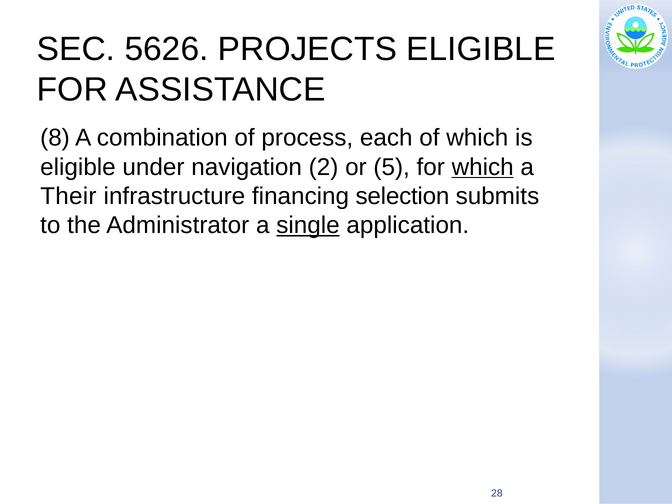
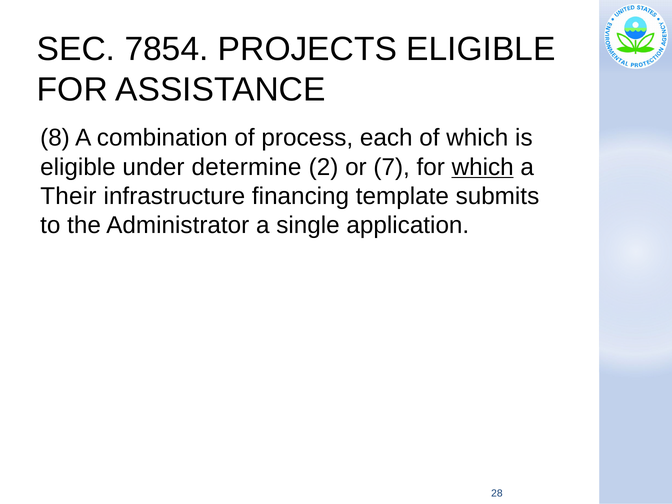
5626: 5626 -> 7854
navigation: navigation -> determine
5: 5 -> 7
selection: selection -> template
single underline: present -> none
